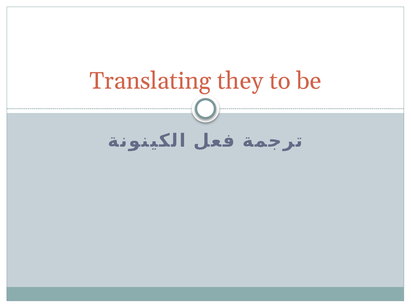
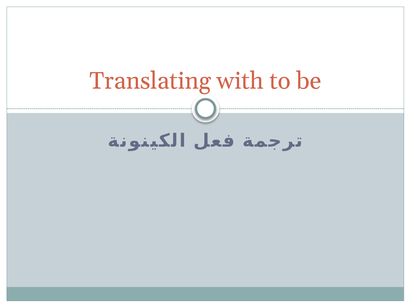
they: they -> with
